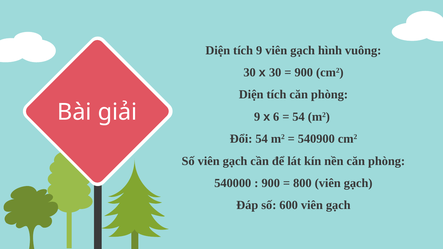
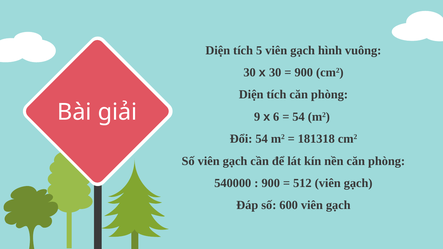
tích 9: 9 -> 5
540900: 540900 -> 181318
800: 800 -> 512
